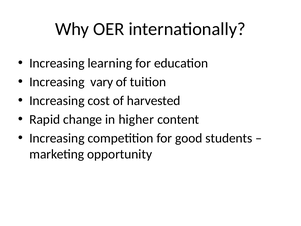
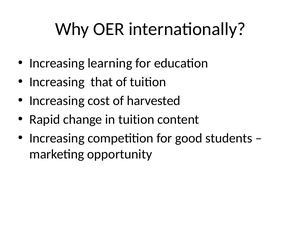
vary: vary -> that
in higher: higher -> tuition
